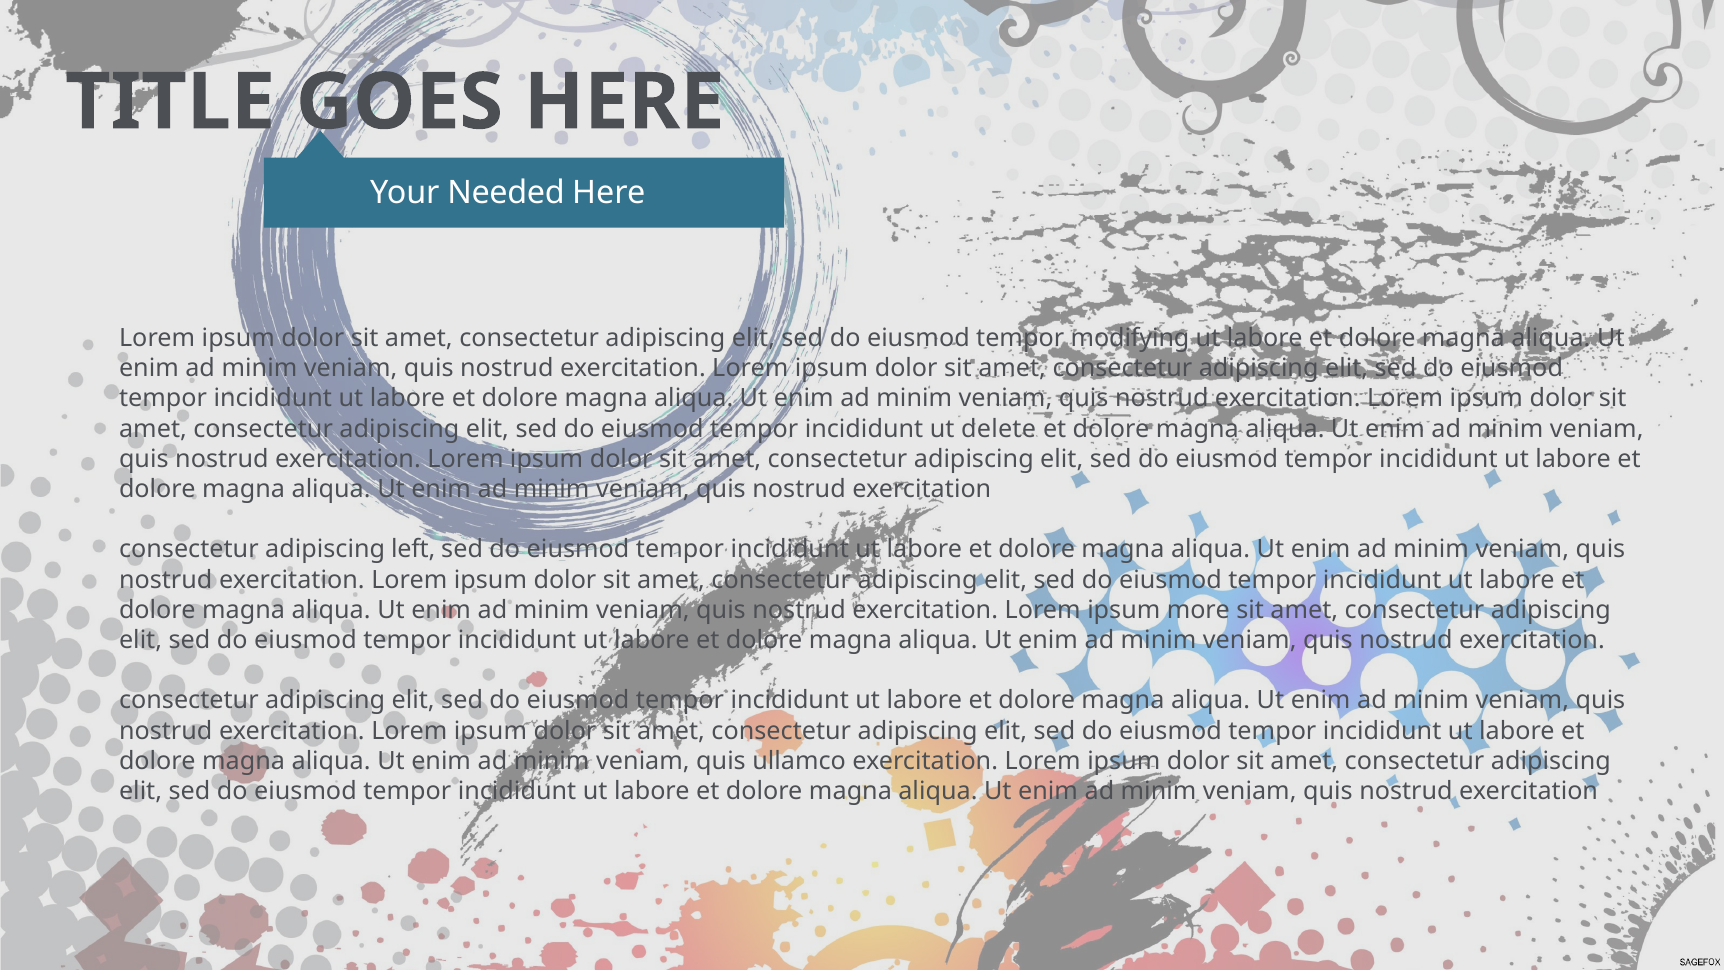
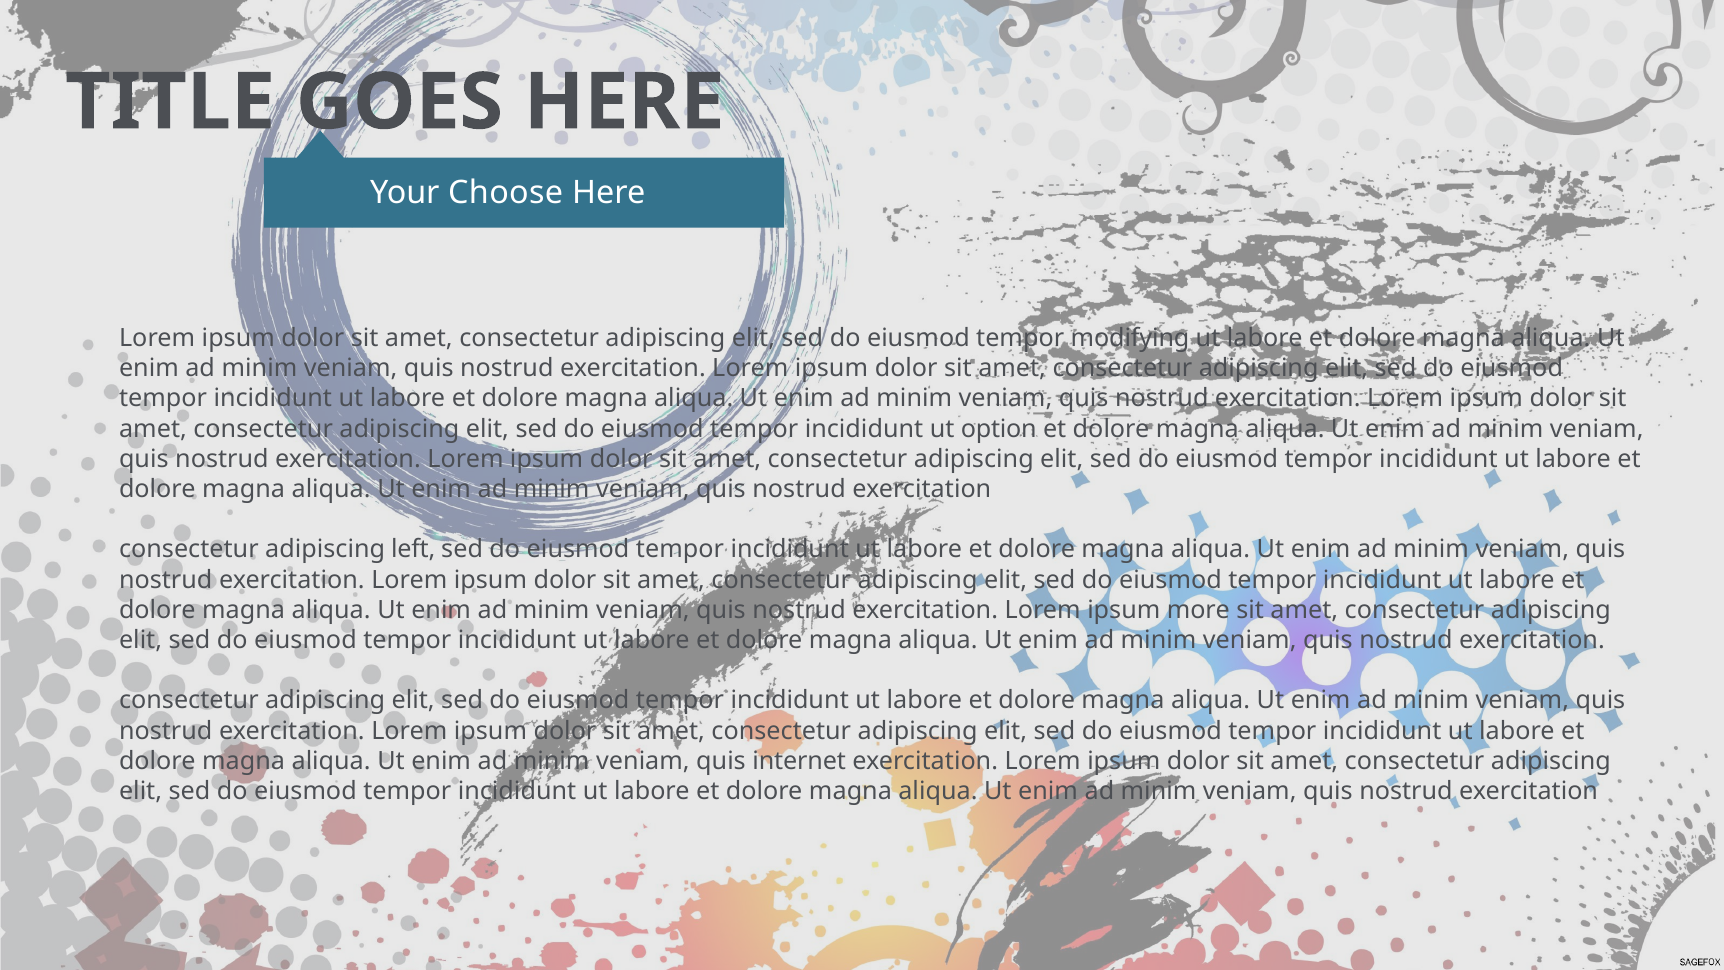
Needed: Needed -> Choose
delete: delete -> option
ullamco: ullamco -> internet
